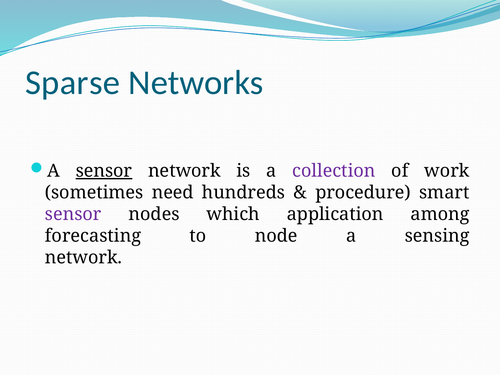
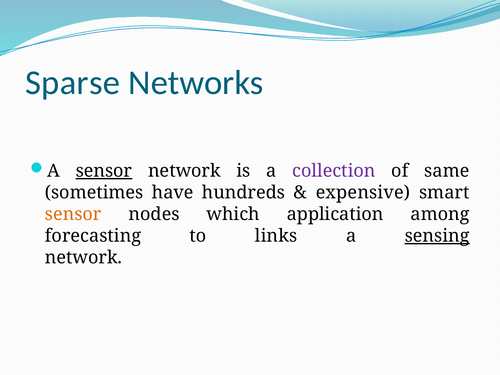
work: work -> same
need: need -> have
procedure: procedure -> expensive
sensor at (73, 214) colour: purple -> orange
node: node -> links
sensing underline: none -> present
